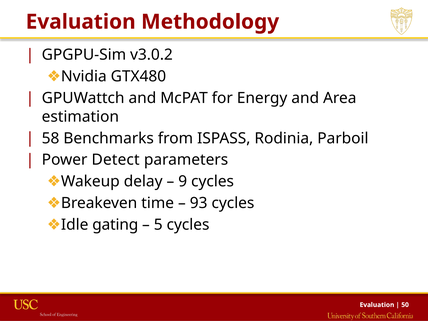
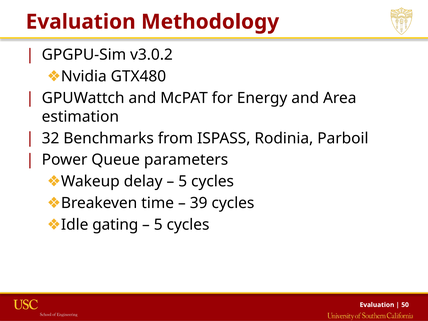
58: 58 -> 32
Detect: Detect -> Queue
9 at (183, 182): 9 -> 5
93: 93 -> 39
